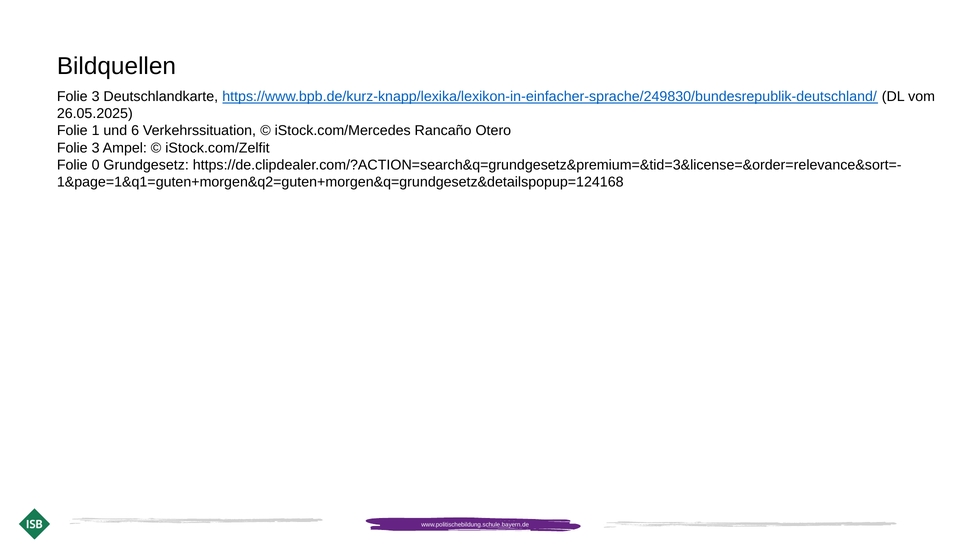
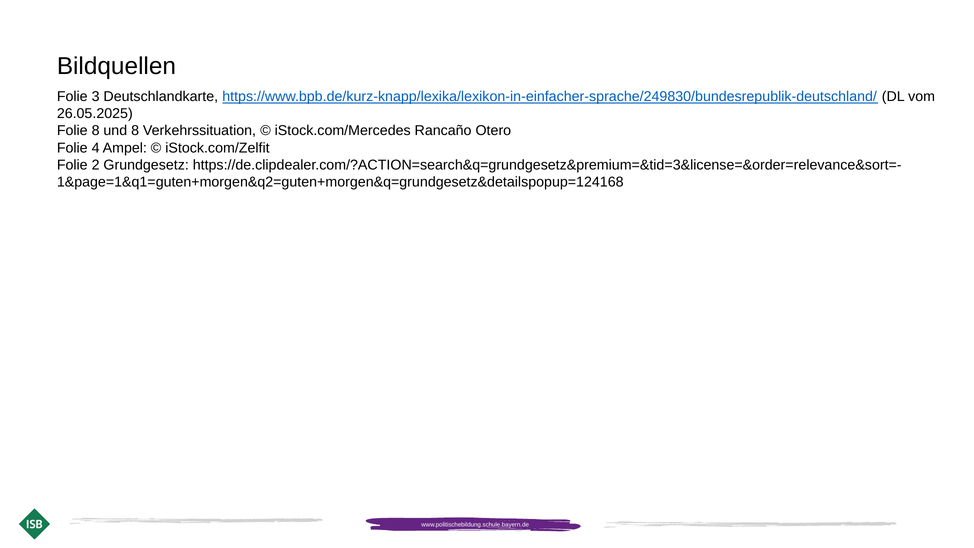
Folie 1: 1 -> 8
und 6: 6 -> 8
3 at (96, 148): 3 -> 4
0: 0 -> 2
